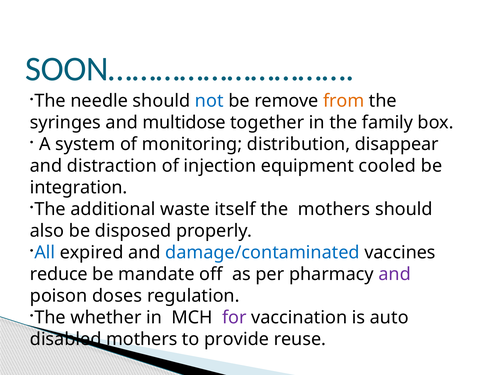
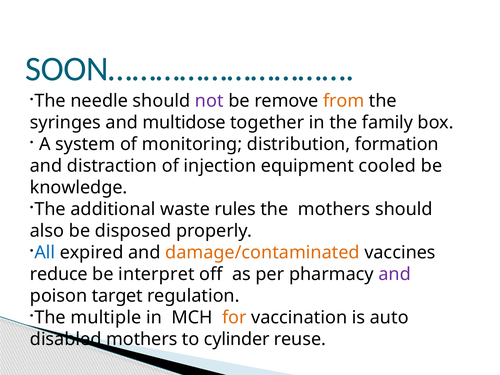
not colour: blue -> purple
disappear: disappear -> formation
integration: integration -> knowledge
itself: itself -> rules
damage/contaminated colour: blue -> orange
mandate: mandate -> interpret
doses: doses -> target
whether: whether -> multiple
for colour: purple -> orange
provide: provide -> cylinder
